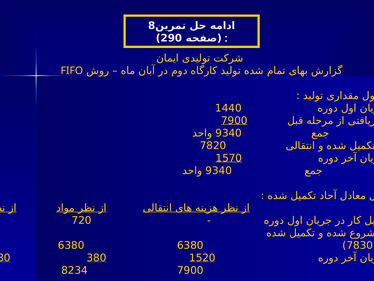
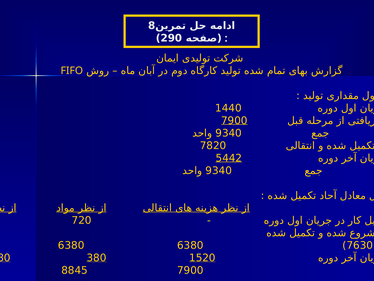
1570: 1570 -> 5442
7830: 7830 -> 7630
8234: 8234 -> 8845
